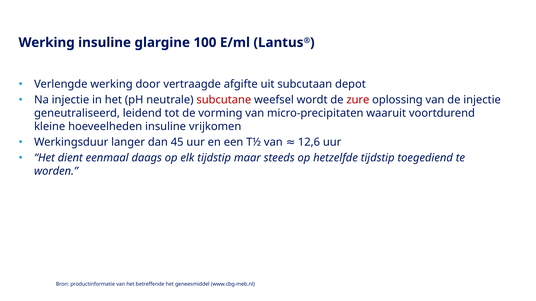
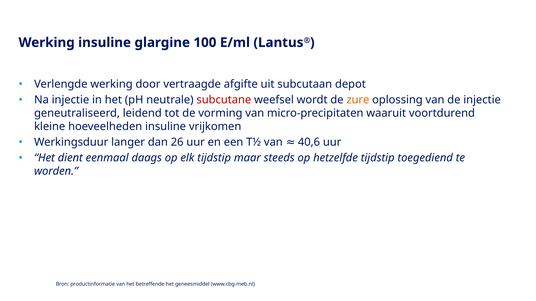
zure colour: red -> orange
45: 45 -> 26
12,6: 12,6 -> 40,6
